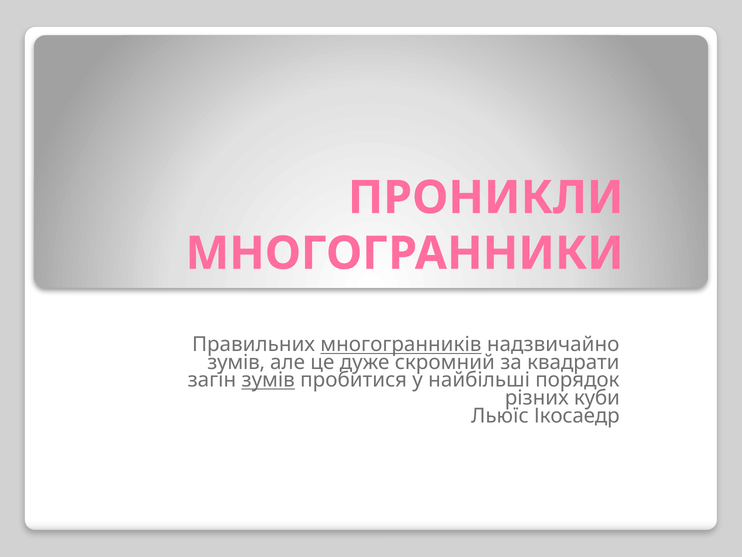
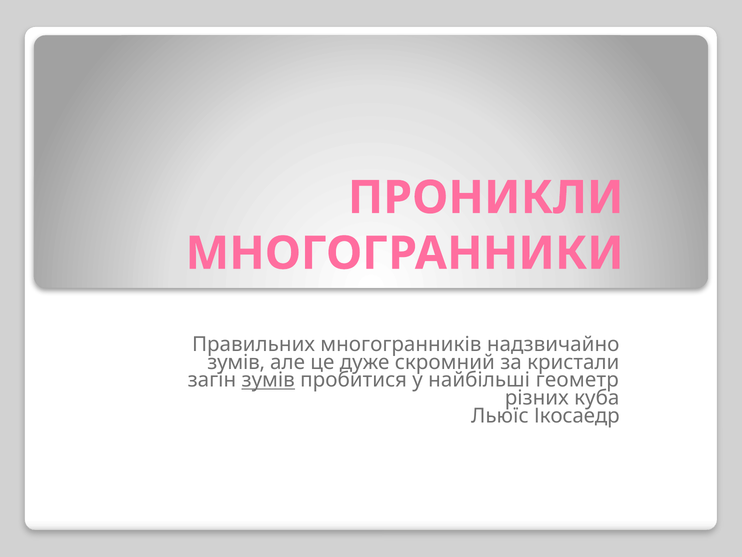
многогранників underline: present -> none
квадрати: квадрати -> кристали
порядок: порядок -> геометр
куби: куби -> куба
